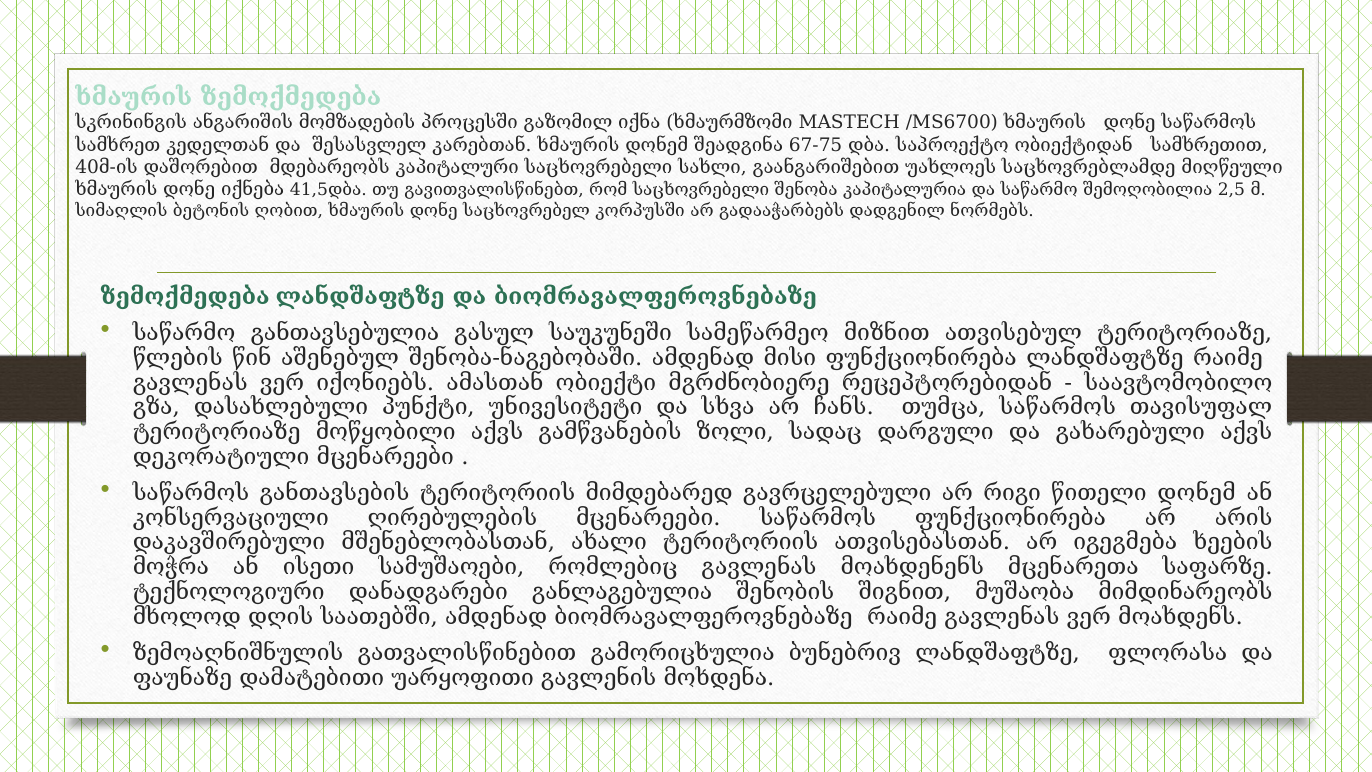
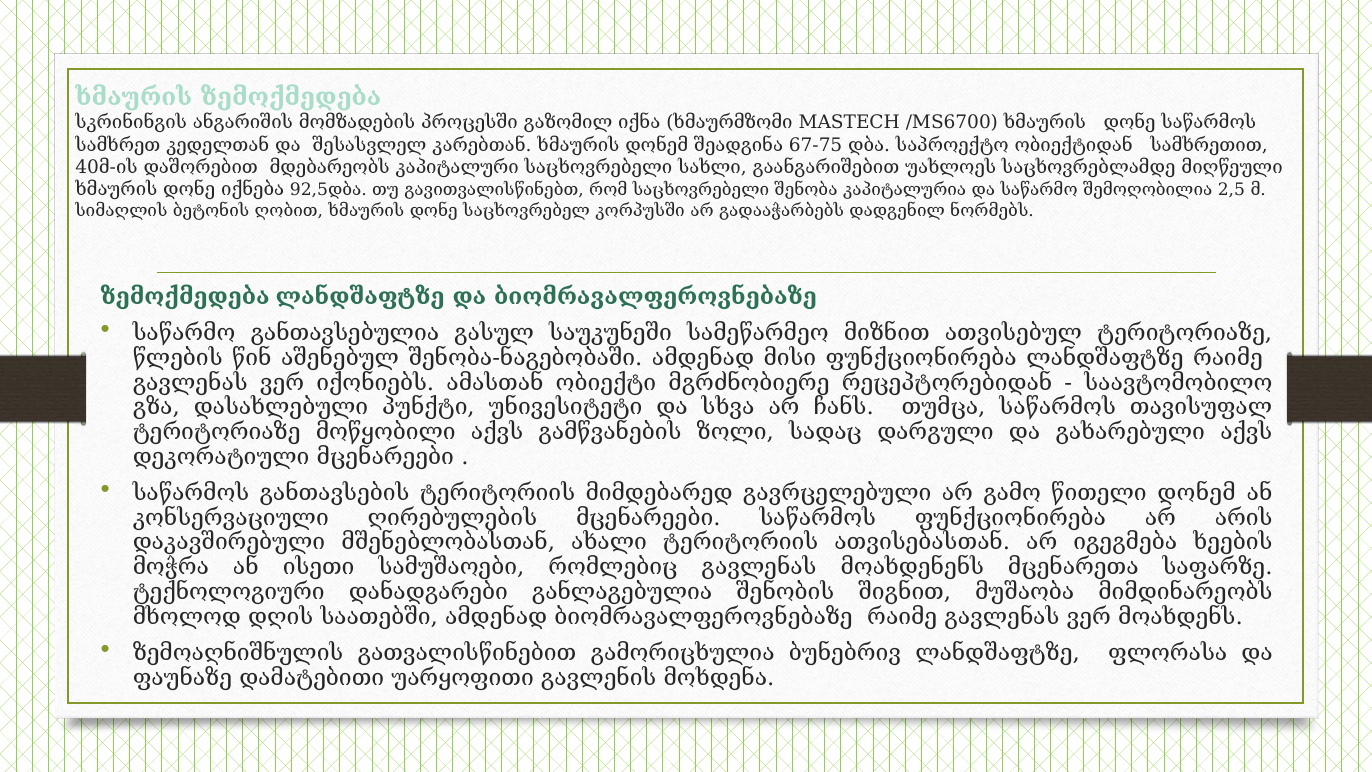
41,5დბა: 41,5დბა -> 92,5დბა
რიგი: რიგი -> გამო
